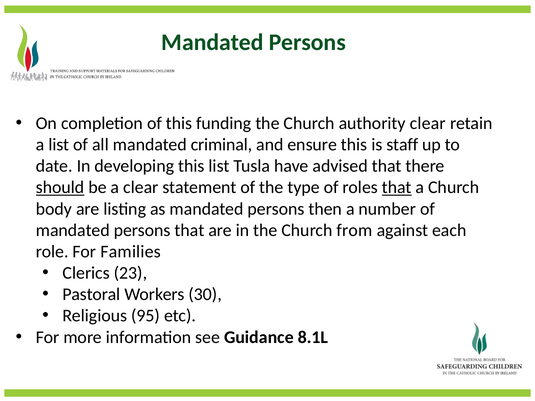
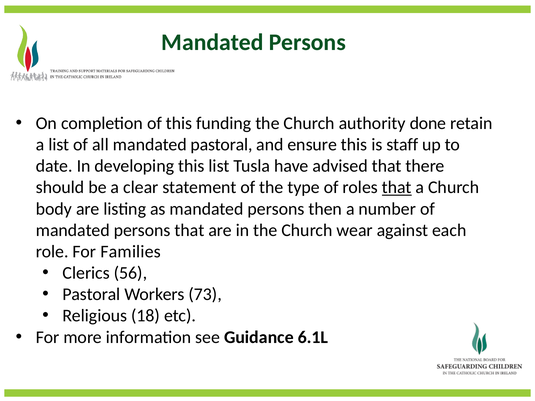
authority clear: clear -> done
mandated criminal: criminal -> pastoral
should underline: present -> none
from: from -> wear
23: 23 -> 56
30: 30 -> 73
95: 95 -> 18
8.1L: 8.1L -> 6.1L
